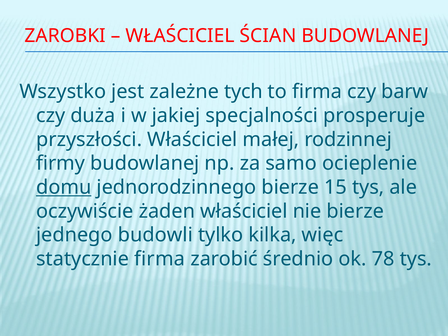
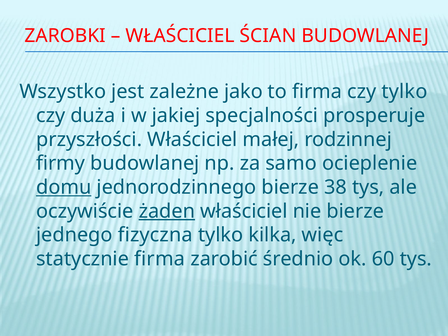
tych: tych -> jako
czy barw: barw -> tylko
15: 15 -> 38
żaden underline: none -> present
budowli: budowli -> fizyczna
78: 78 -> 60
